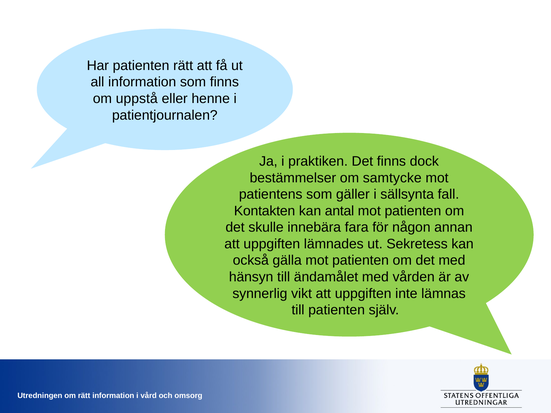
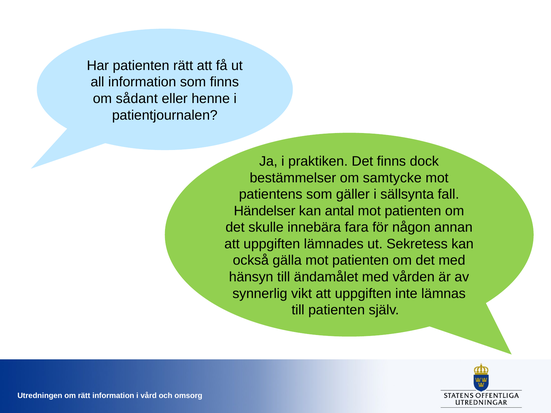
uppstå: uppstå -> sådant
Kontakten: Kontakten -> Händelser
